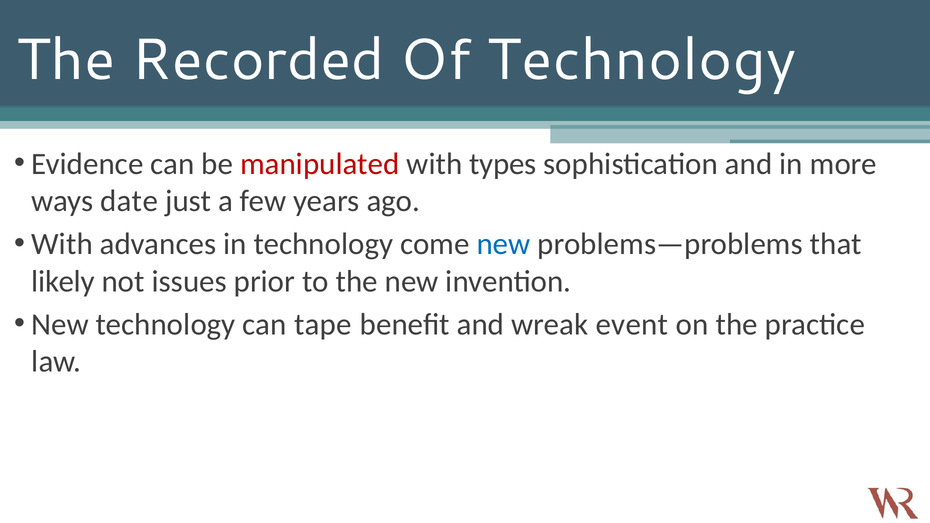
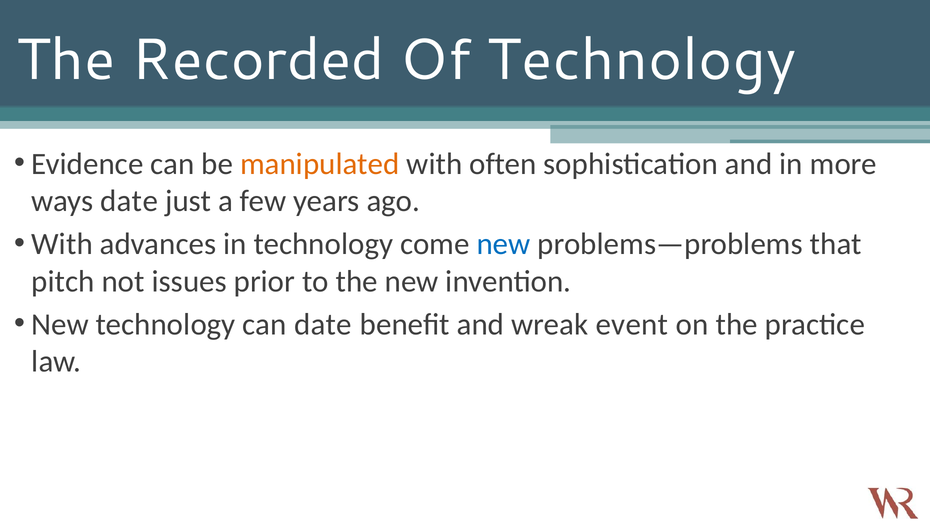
manipulated colour: red -> orange
types: types -> often
likely: likely -> pitch
can tape: tape -> date
